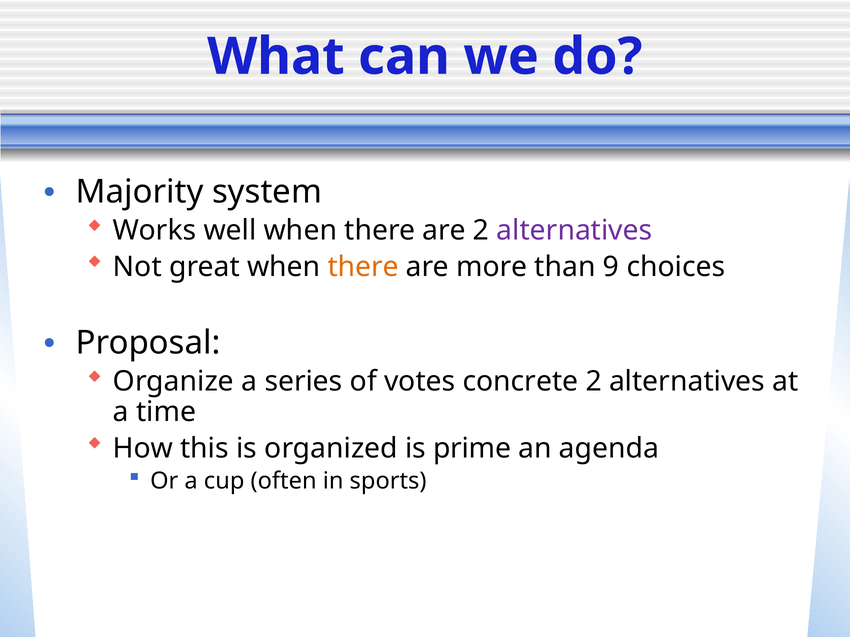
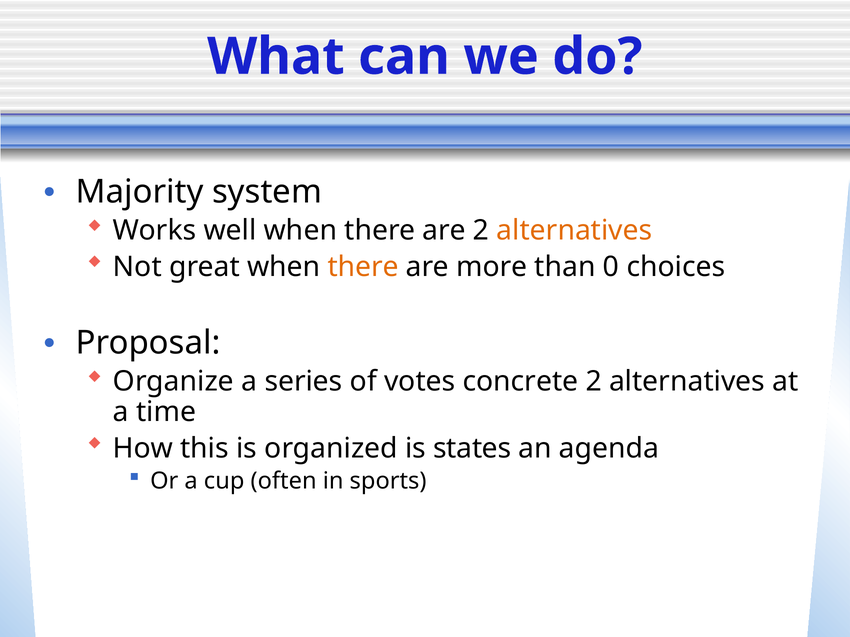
alternatives at (574, 231) colour: purple -> orange
9: 9 -> 0
prime: prime -> states
